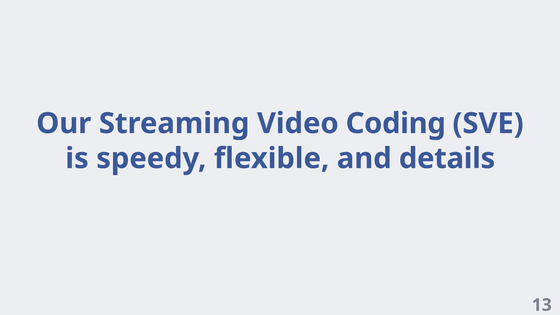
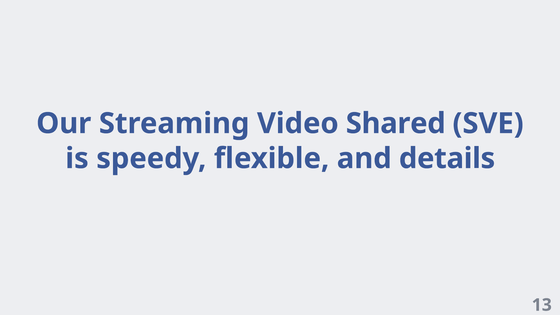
Coding: Coding -> Shared
